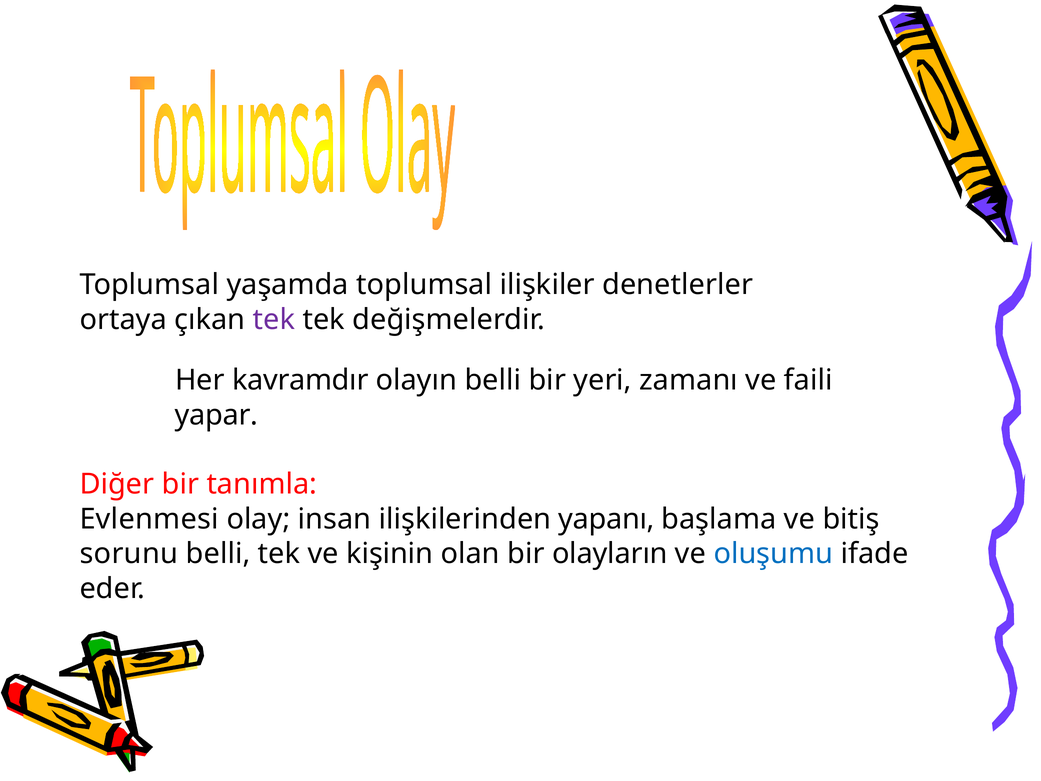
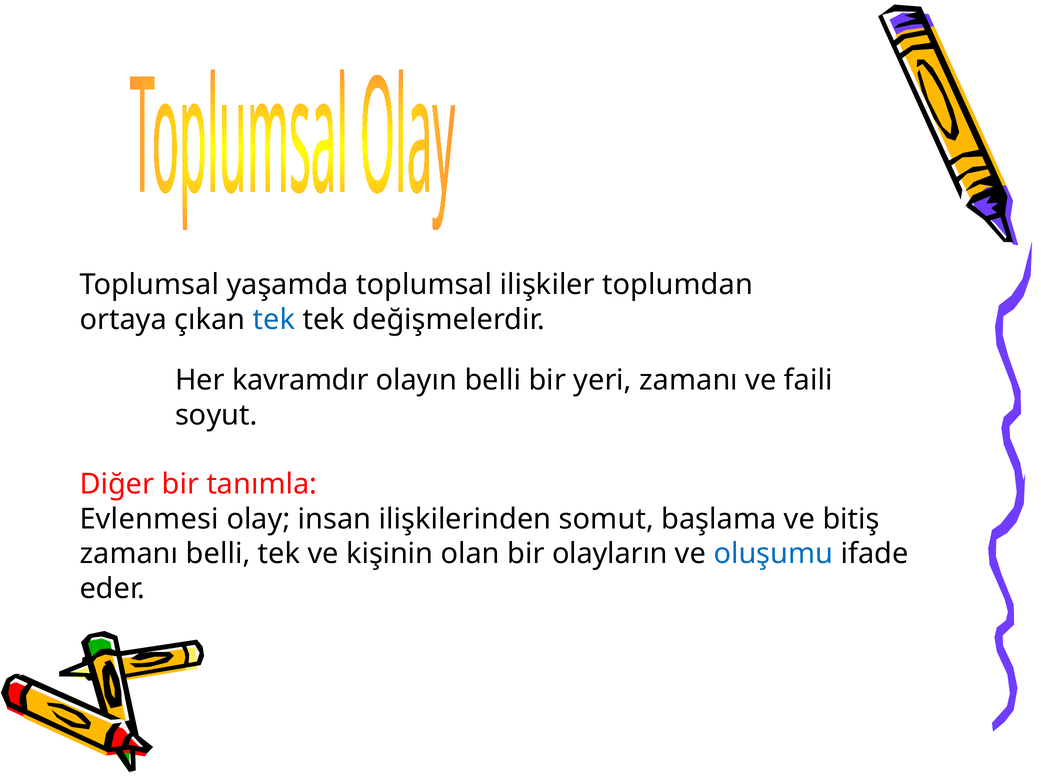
denetlerler: denetlerler -> toplumdan
tek at (274, 319) colour: purple -> blue
yapar: yapar -> soyut
yapanı: yapanı -> somut
sorunu at (129, 554): sorunu -> zamanı
